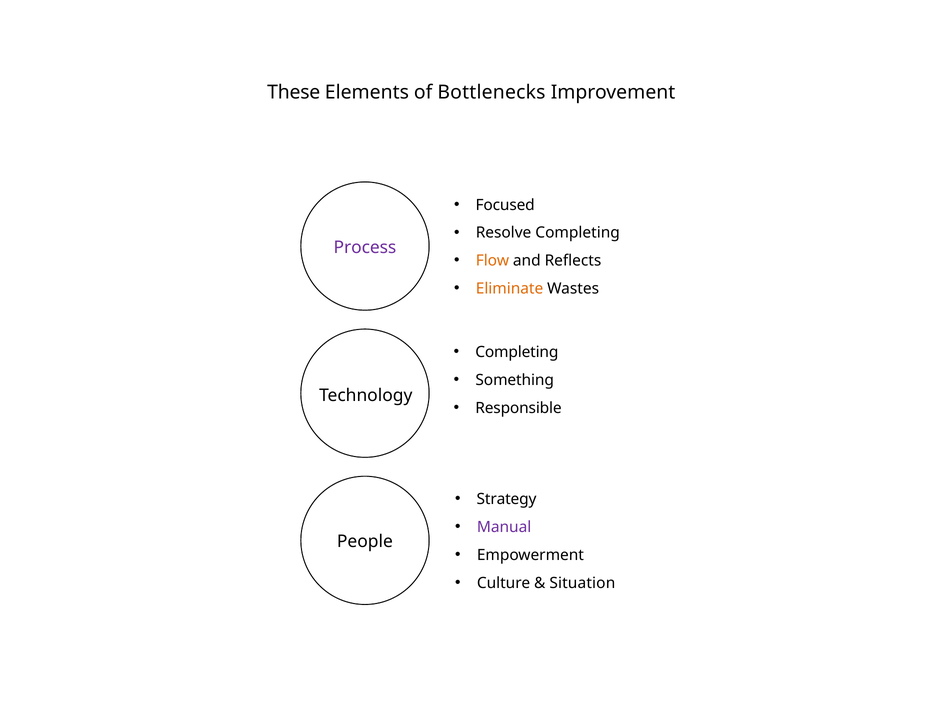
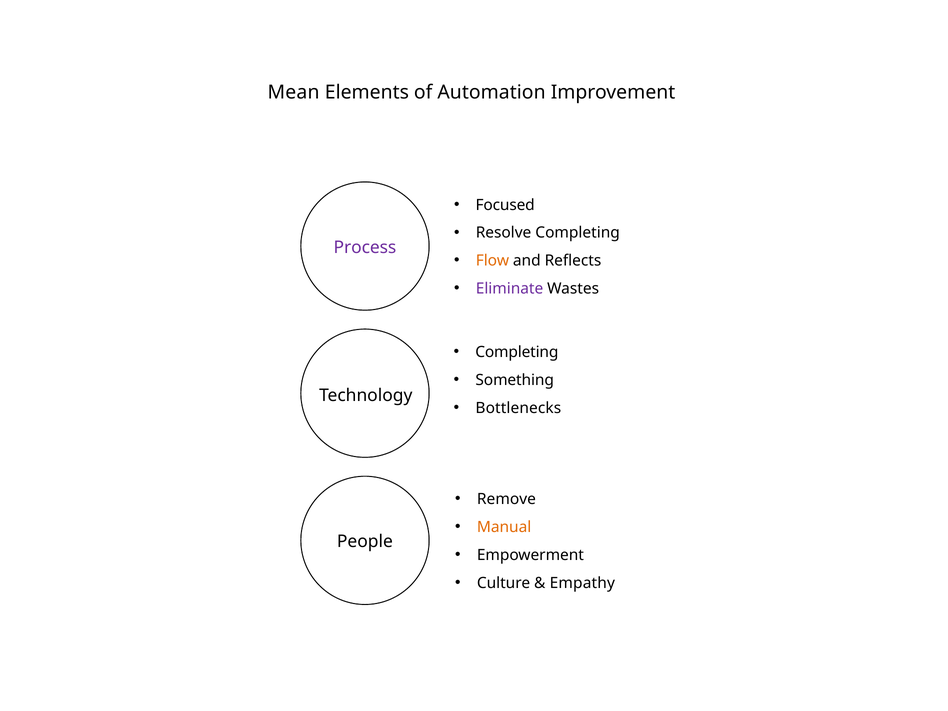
These: These -> Mean
Bottlenecks: Bottlenecks -> Automation
Eliminate colour: orange -> purple
Responsible: Responsible -> Bottlenecks
Strategy: Strategy -> Remove
Manual colour: purple -> orange
Situation: Situation -> Empathy
